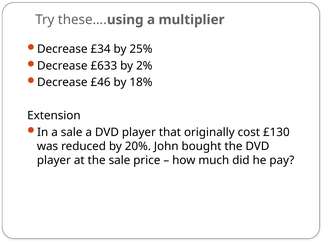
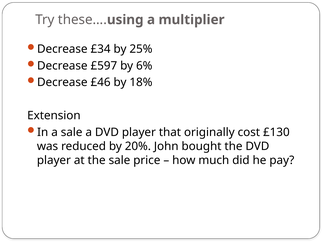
£633: £633 -> £597
2%: 2% -> 6%
